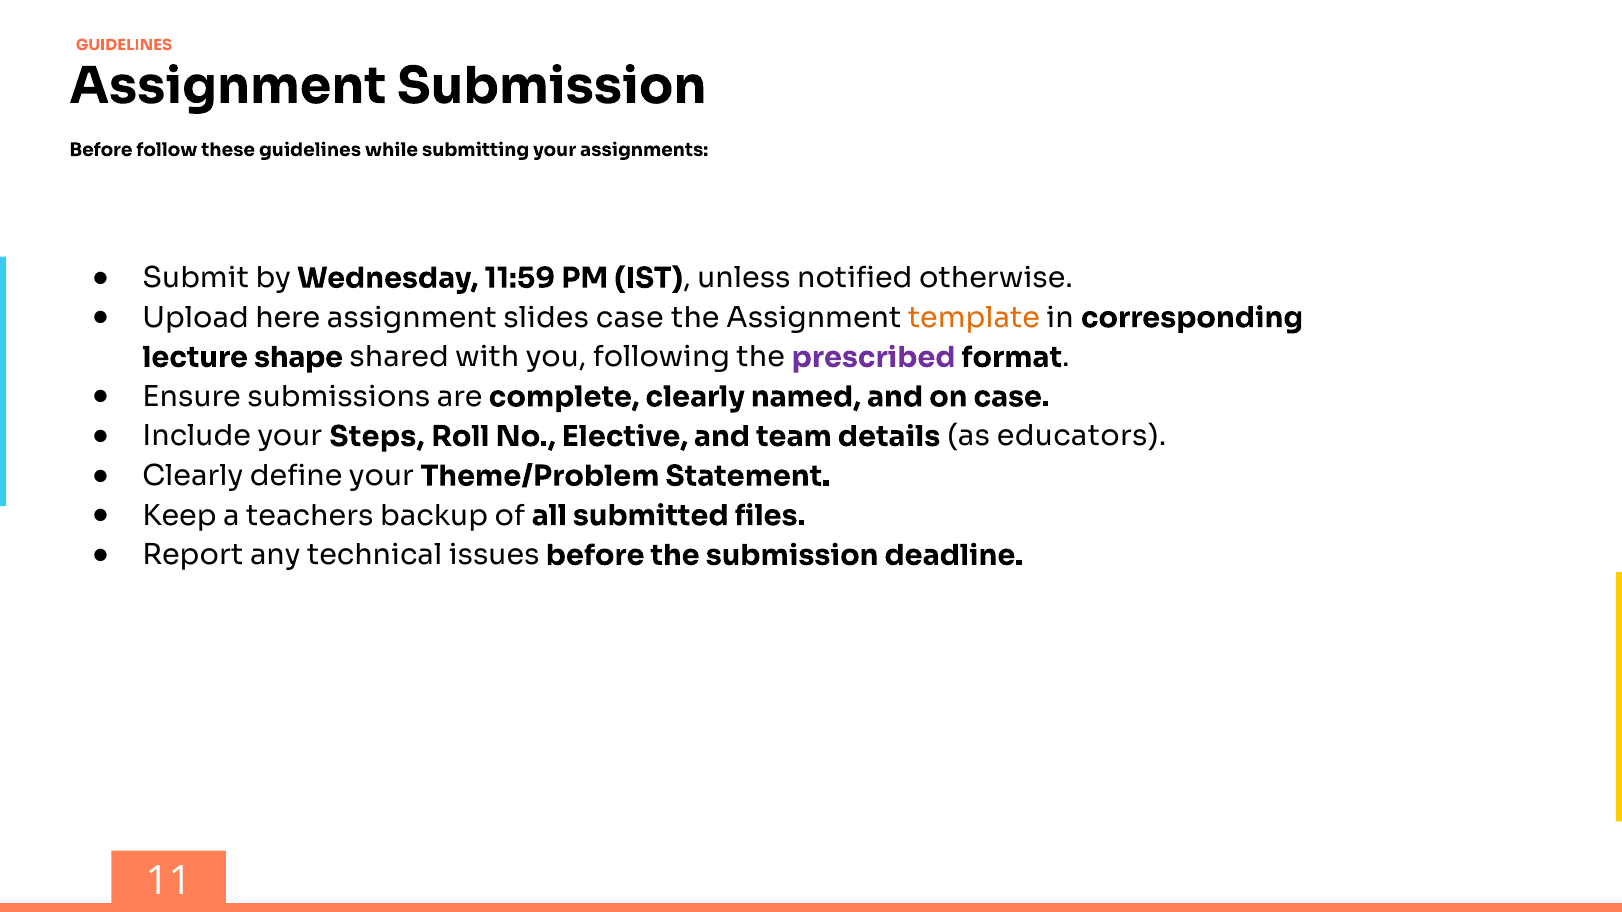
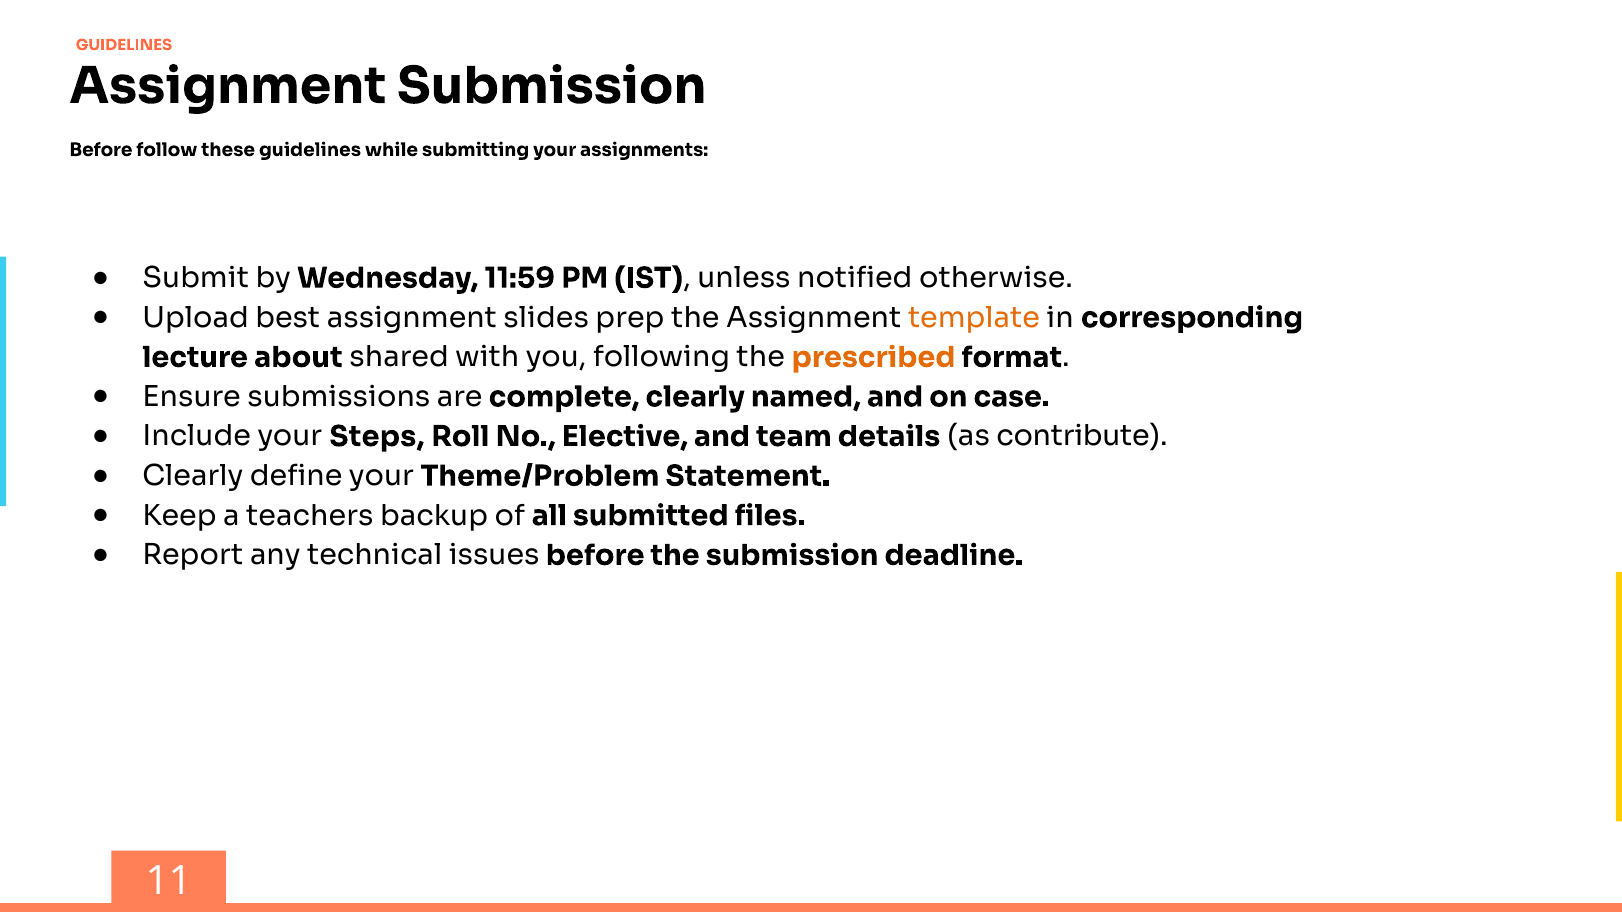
here: here -> best
slides case: case -> prep
shape: shape -> about
prescribed colour: purple -> orange
educators: educators -> contribute
